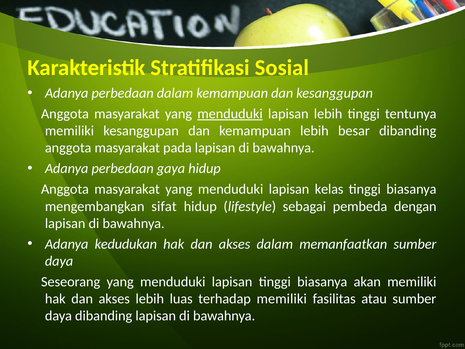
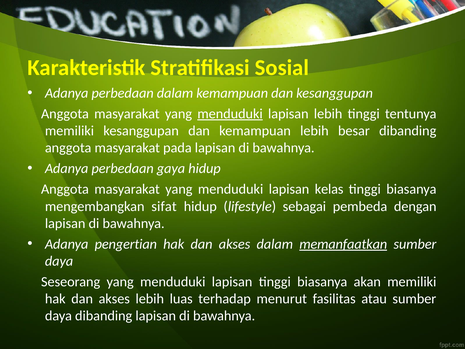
kedudukan: kedudukan -> pengertian
memanfaatkan underline: none -> present
terhadap memiliki: memiliki -> menurut
